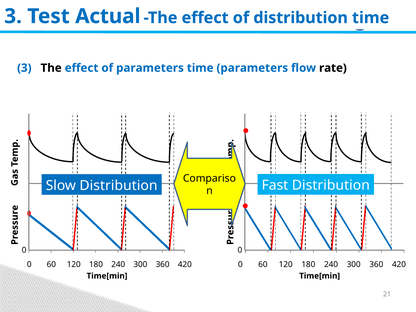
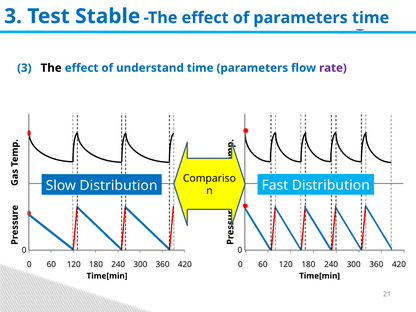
Actual: Actual -> Stable
of distribution: distribution -> parameters
of parameters: parameters -> understand
rate colour: black -> purple
